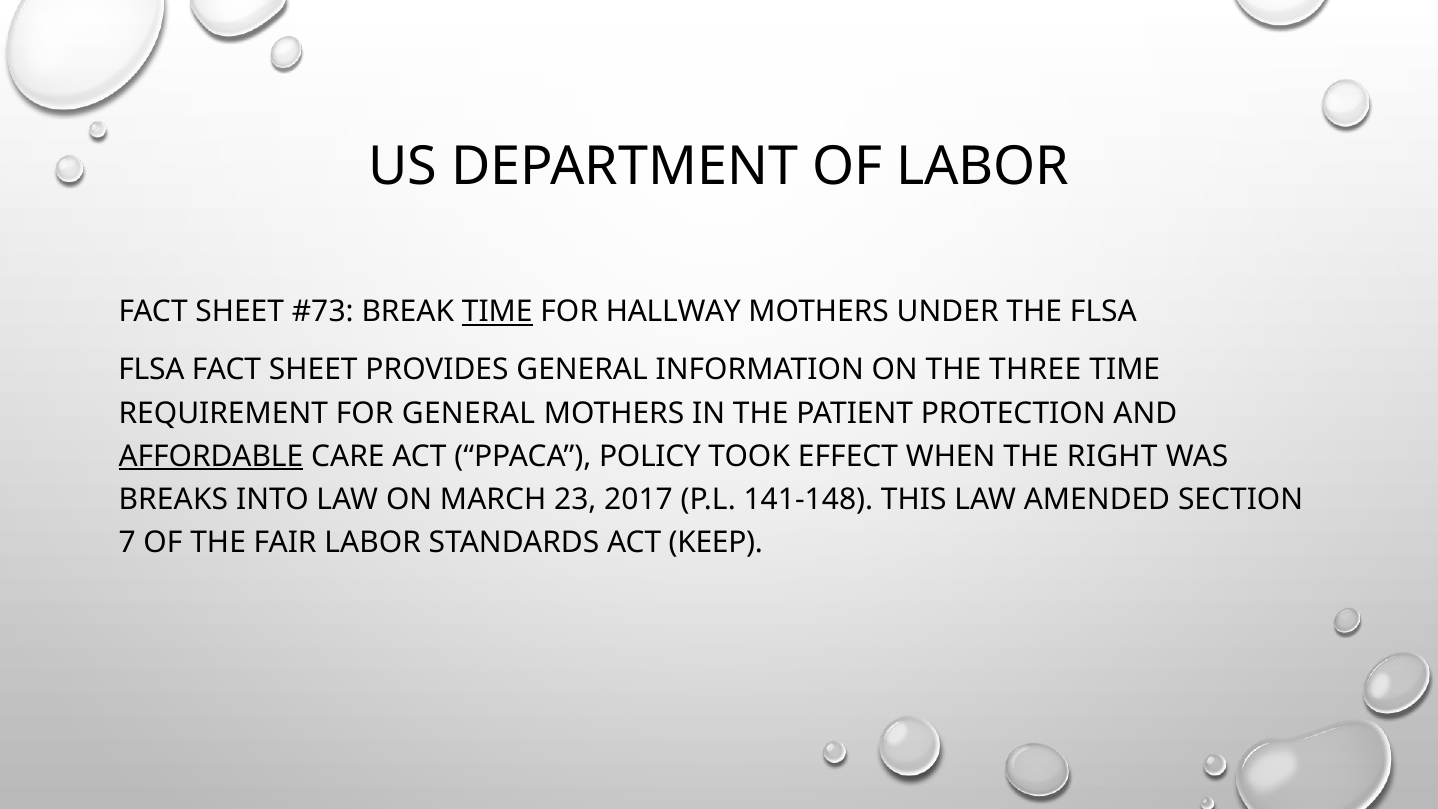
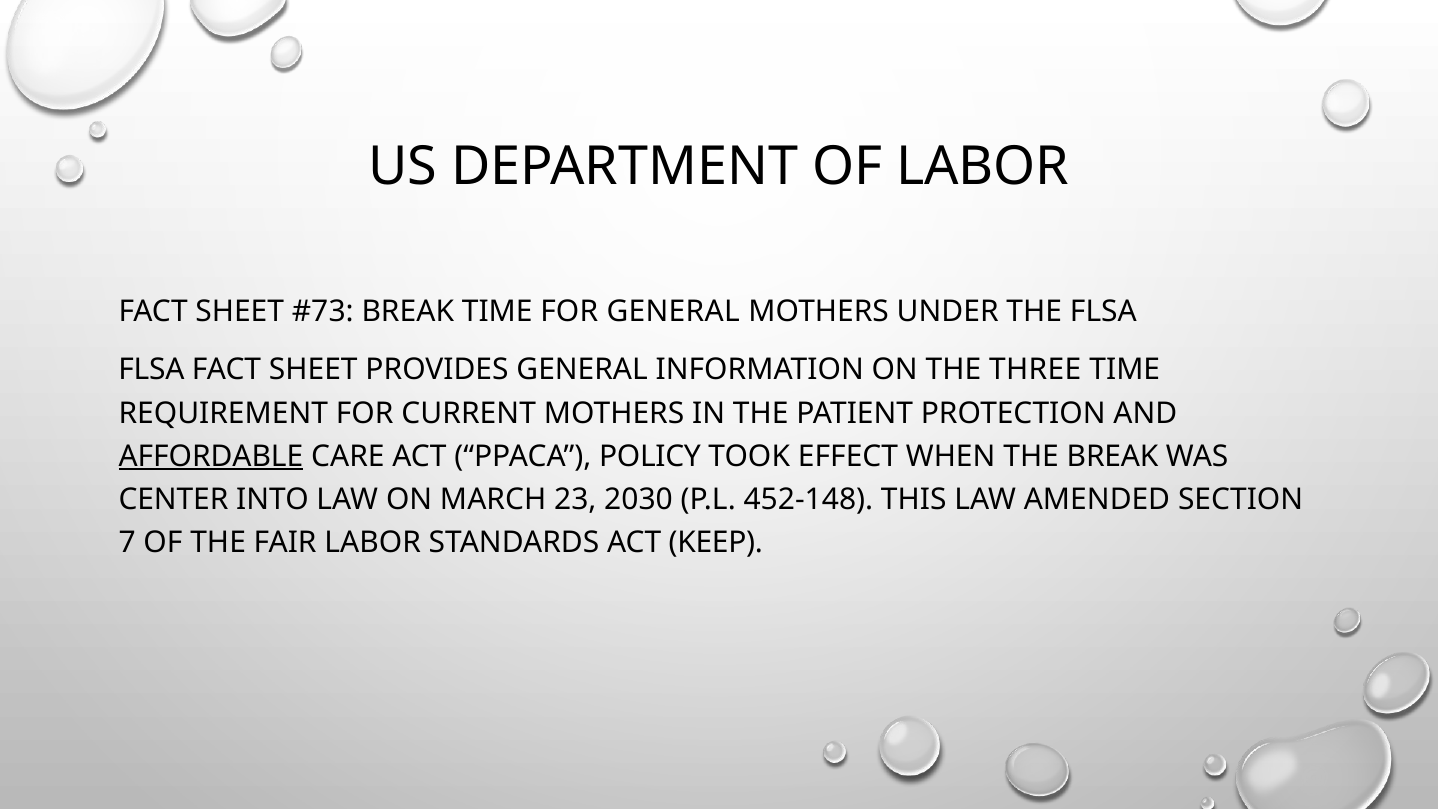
TIME at (497, 312) underline: present -> none
FOR HALLWAY: HALLWAY -> GENERAL
FOR GENERAL: GENERAL -> CURRENT
THE RIGHT: RIGHT -> BREAK
BREAKS: BREAKS -> CENTER
2017: 2017 -> 2030
141-148: 141-148 -> 452-148
